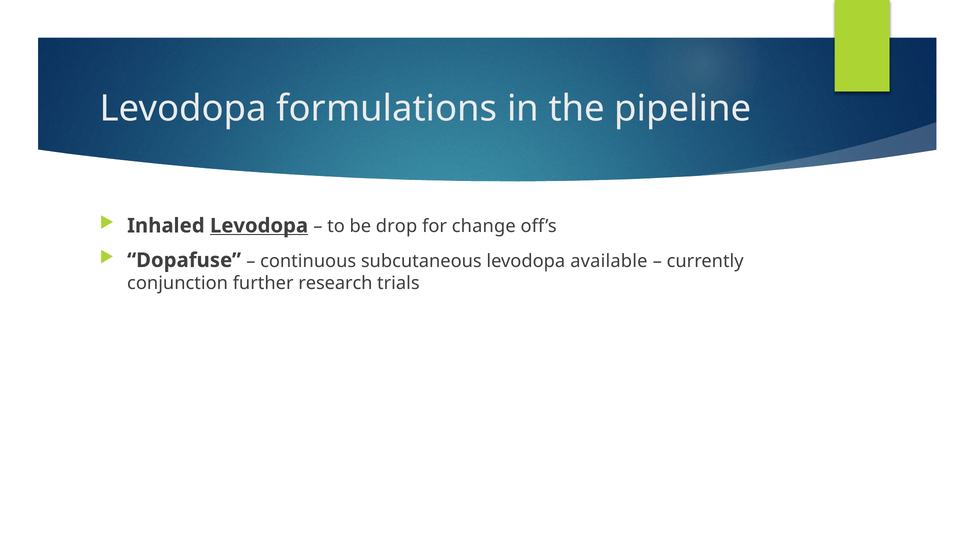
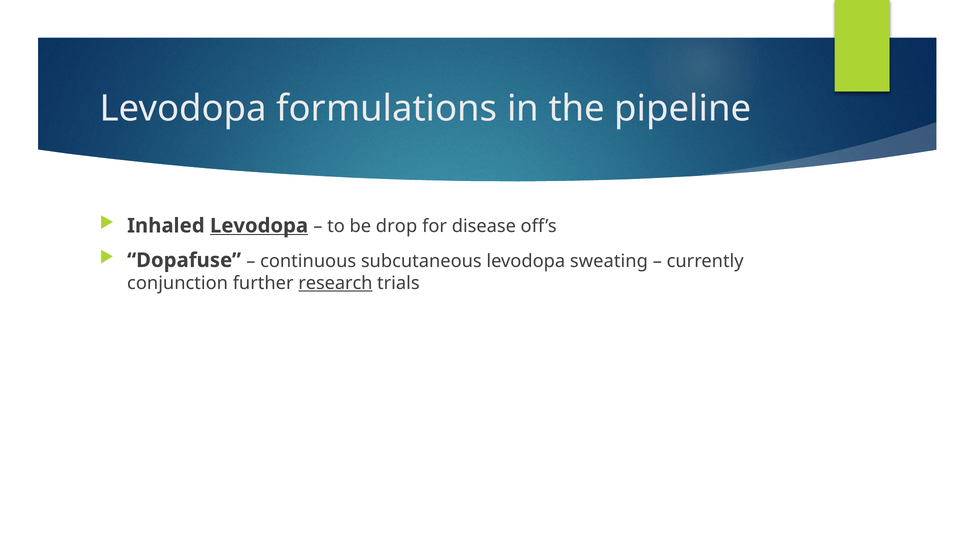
change: change -> disease
available: available -> sweating
research underline: none -> present
